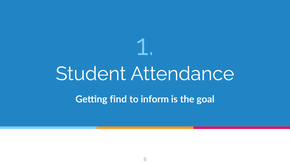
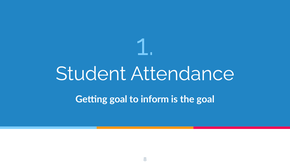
Getting find: find -> goal
